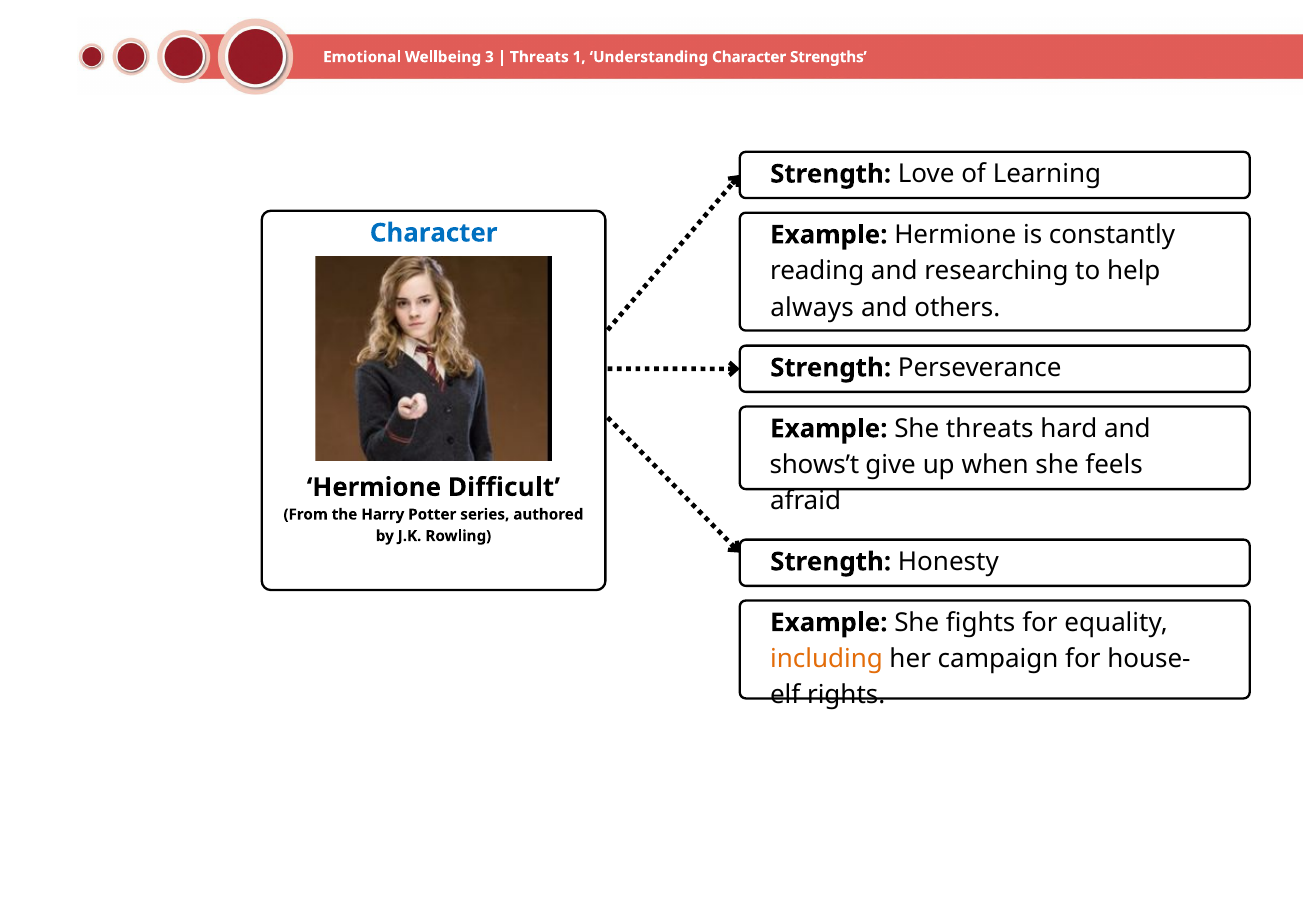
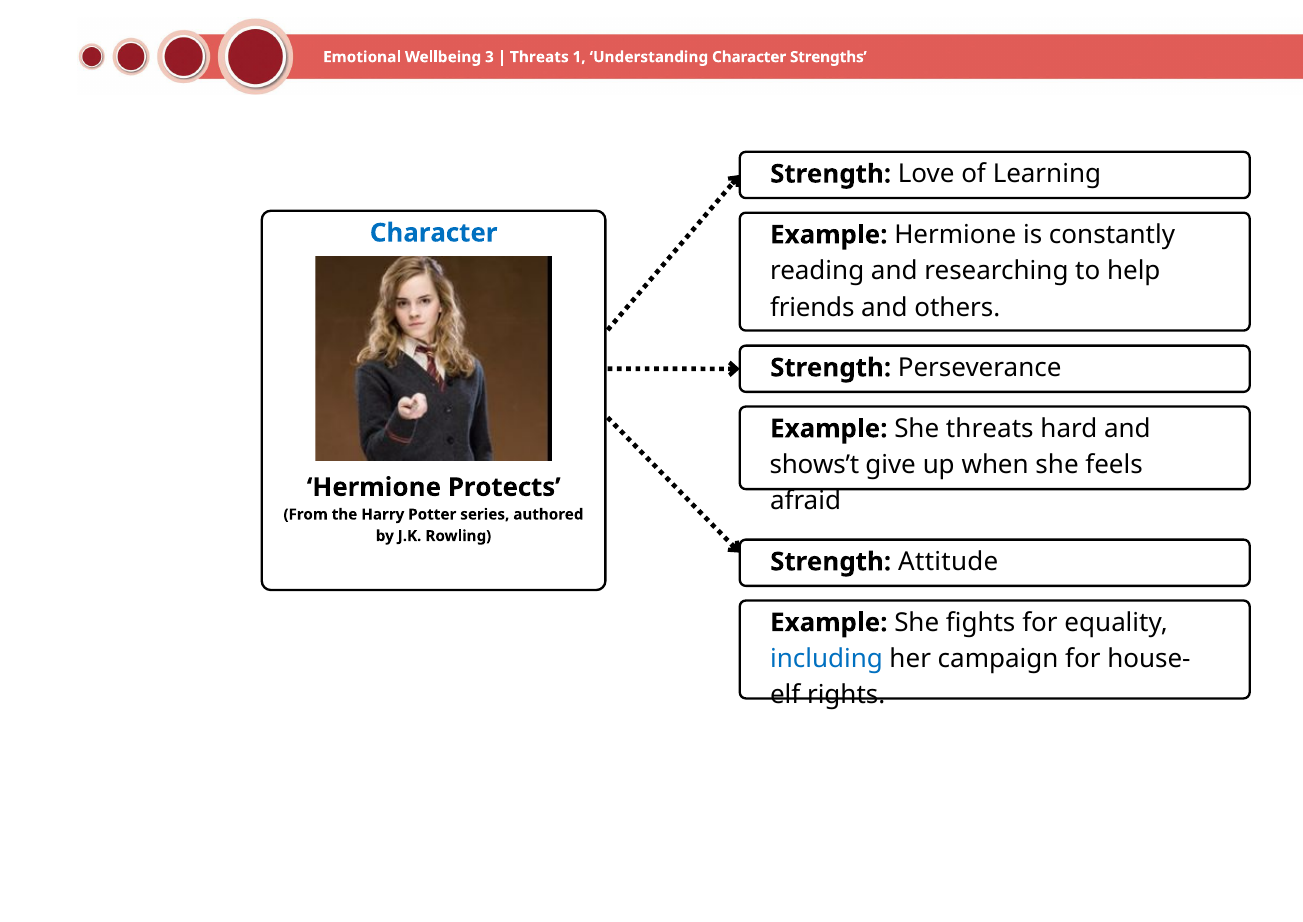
always: always -> friends
Difficult: Difficult -> Protects
Honesty: Honesty -> Attitude
including colour: orange -> blue
